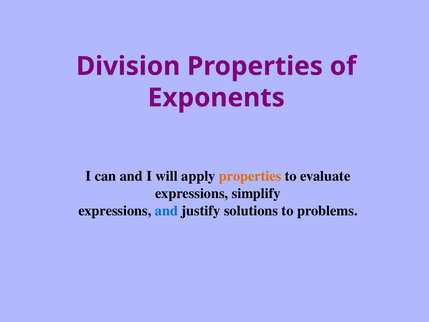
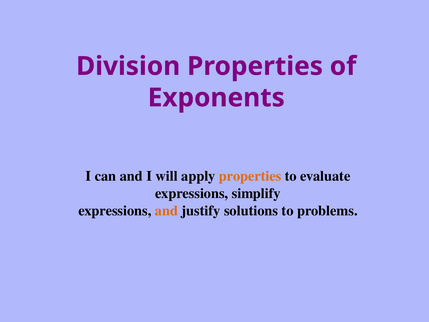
and at (166, 210) colour: blue -> orange
